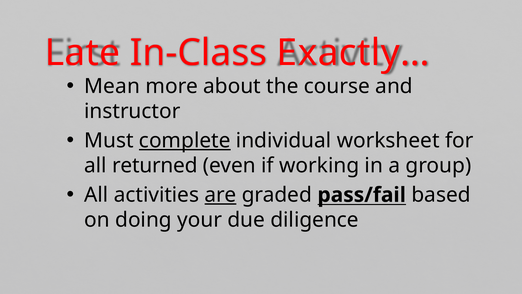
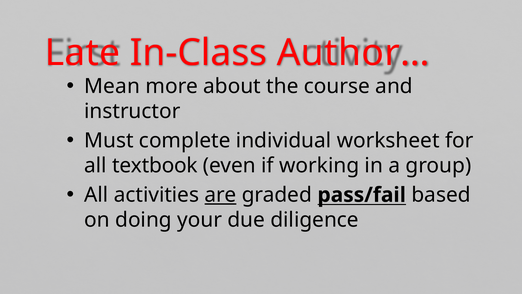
Exactly…: Exactly… -> Author…
complete underline: present -> none
returned: returned -> textbook
